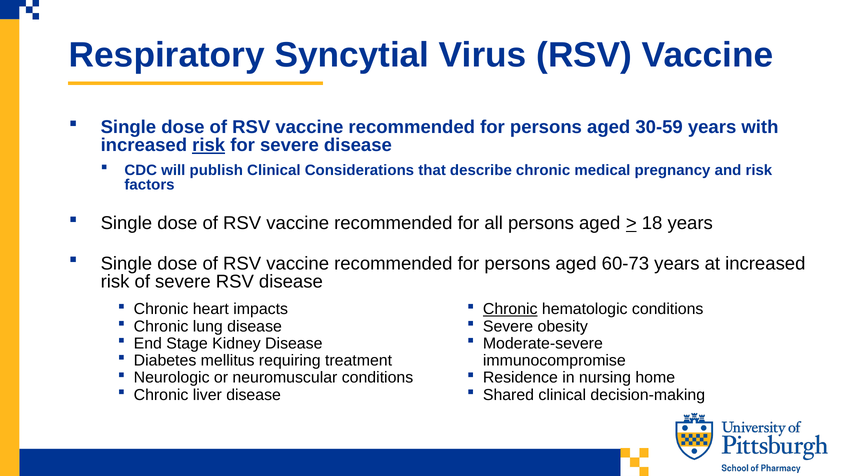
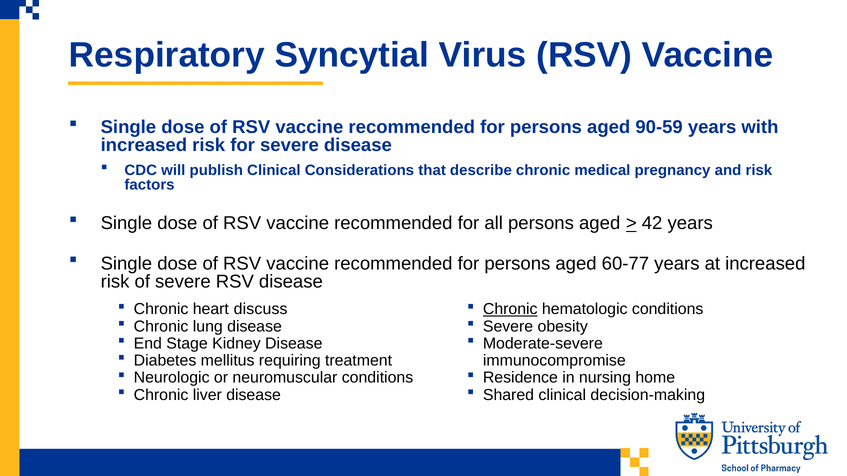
30-59: 30-59 -> 90-59
risk at (209, 145) underline: present -> none
18: 18 -> 42
60-73: 60-73 -> 60-77
impacts: impacts -> discuss
